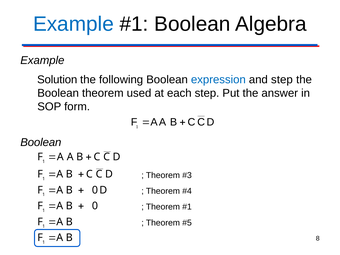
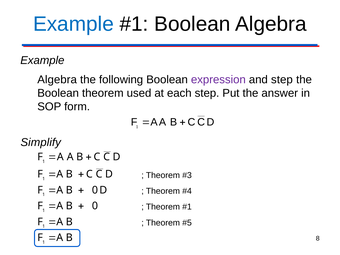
Solution at (57, 80): Solution -> Algebra
expression colour: blue -> purple
Boolean at (41, 142): Boolean -> Simplify
